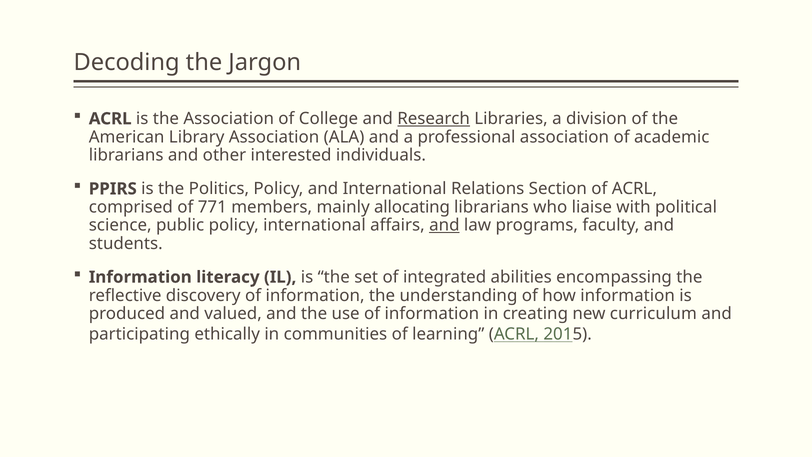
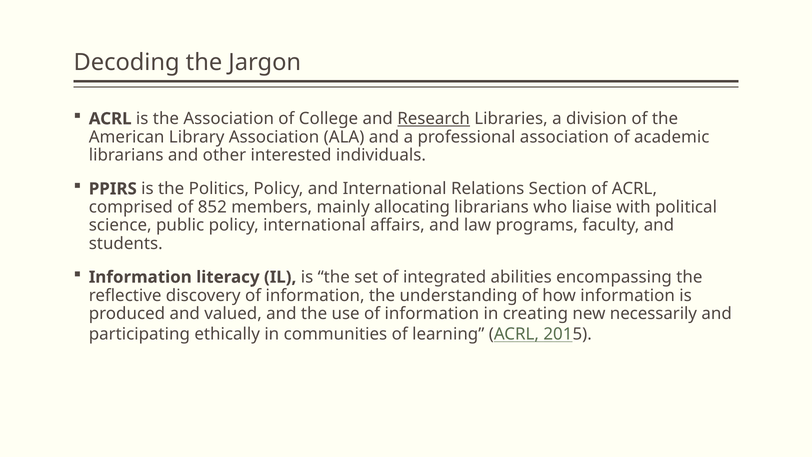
771: 771 -> 852
and at (444, 225) underline: present -> none
curriculum: curriculum -> necessarily
